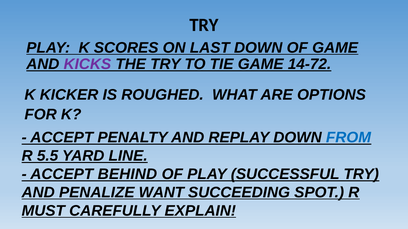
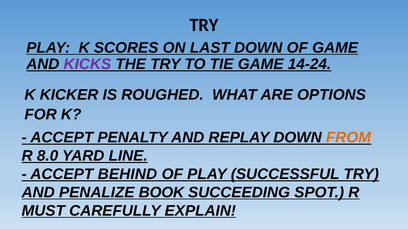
14-72: 14-72 -> 14-24
FROM colour: blue -> orange
5.5: 5.5 -> 8.0
WANT: WANT -> BOOK
